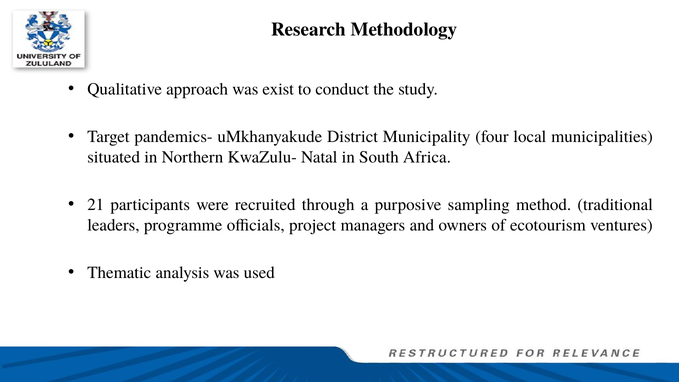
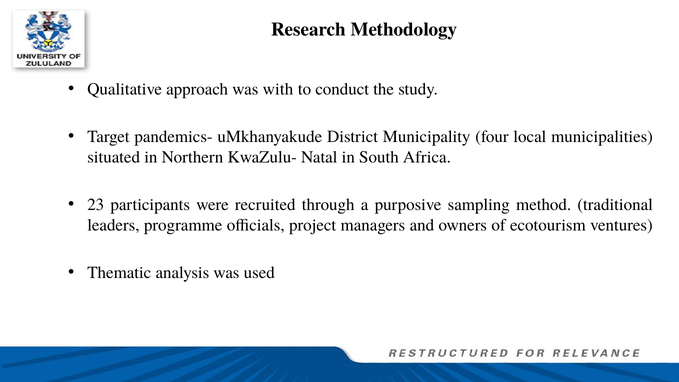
exist: exist -> with
21: 21 -> 23
